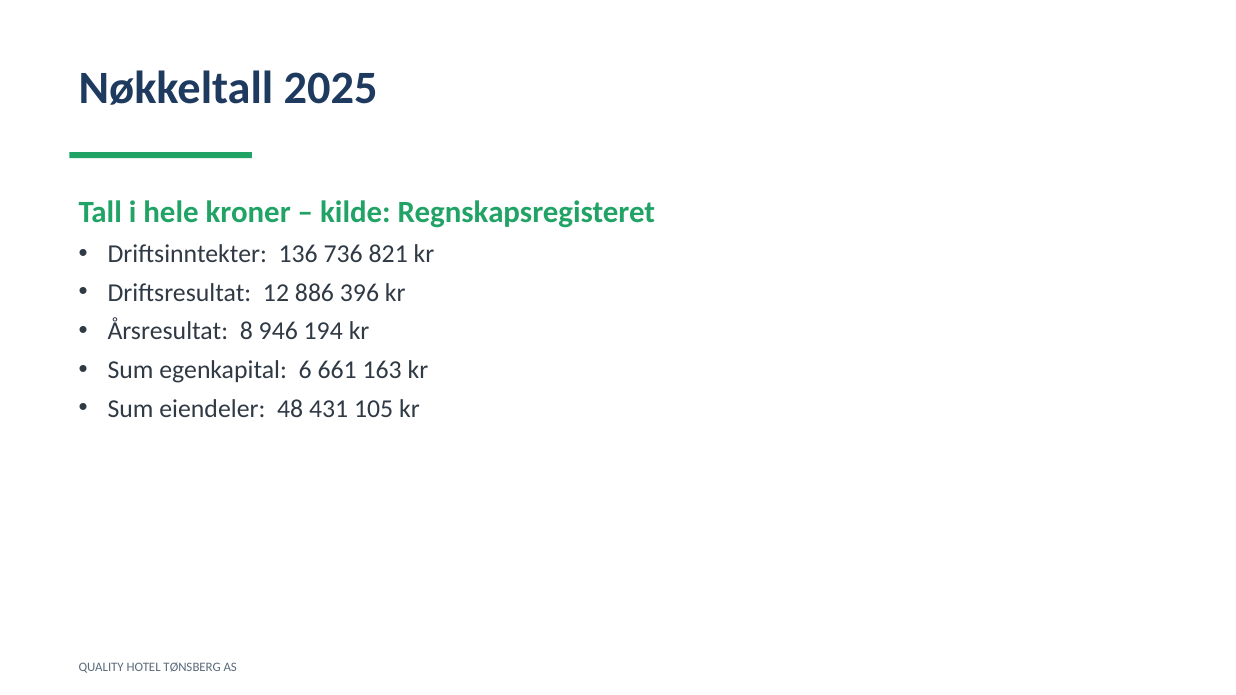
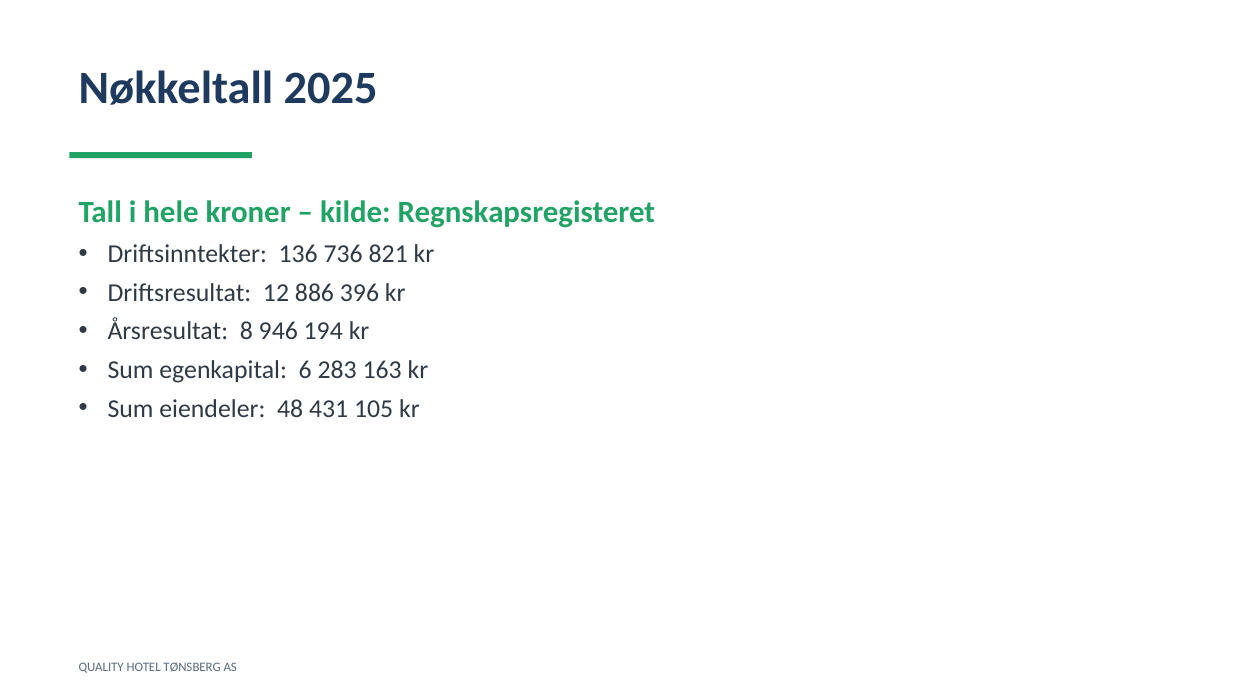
661: 661 -> 283
